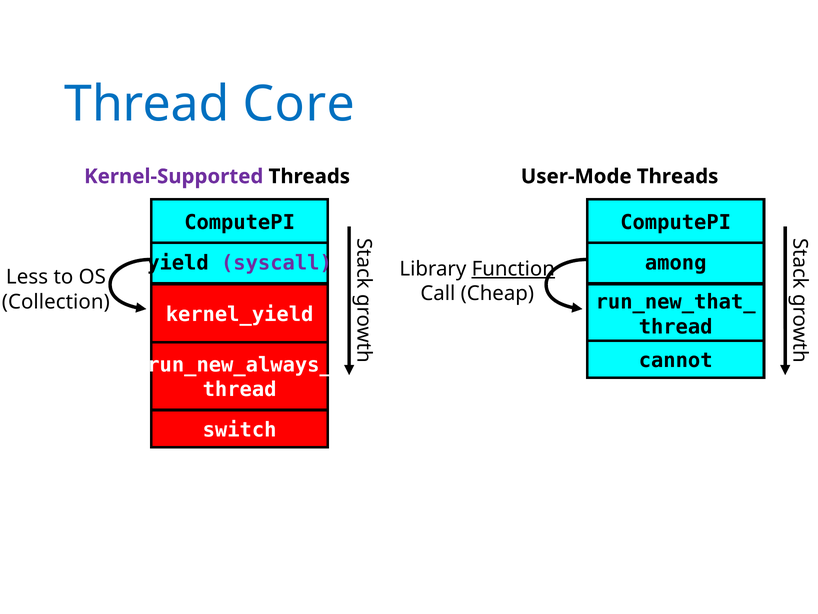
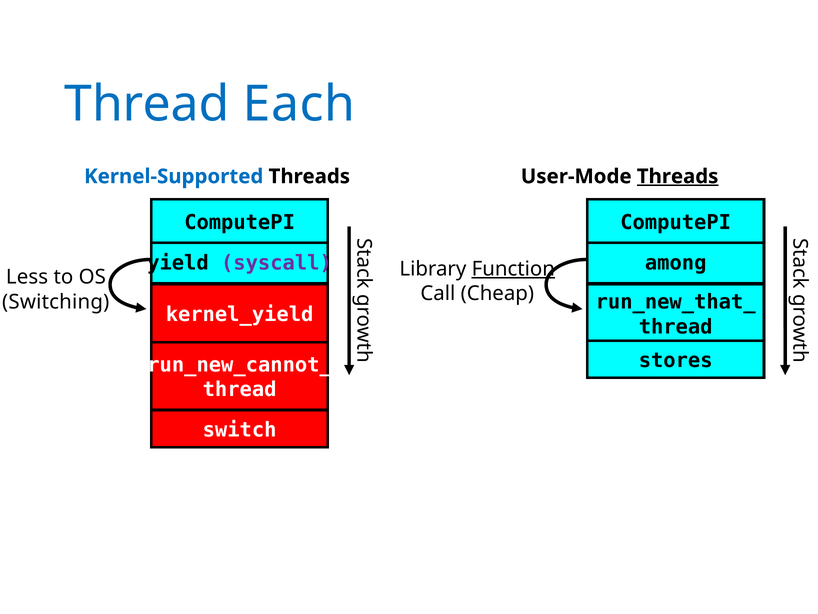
Core: Core -> Each
Kernel-Supported colour: purple -> blue
Threads at (678, 176) underline: none -> present
Collection: Collection -> Switching
cannot: cannot -> stores
run_new_always_: run_new_always_ -> run_new_cannot_
